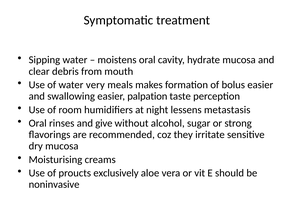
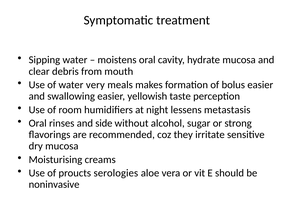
palpation: palpation -> yellowish
give: give -> side
exclusively: exclusively -> serologies
